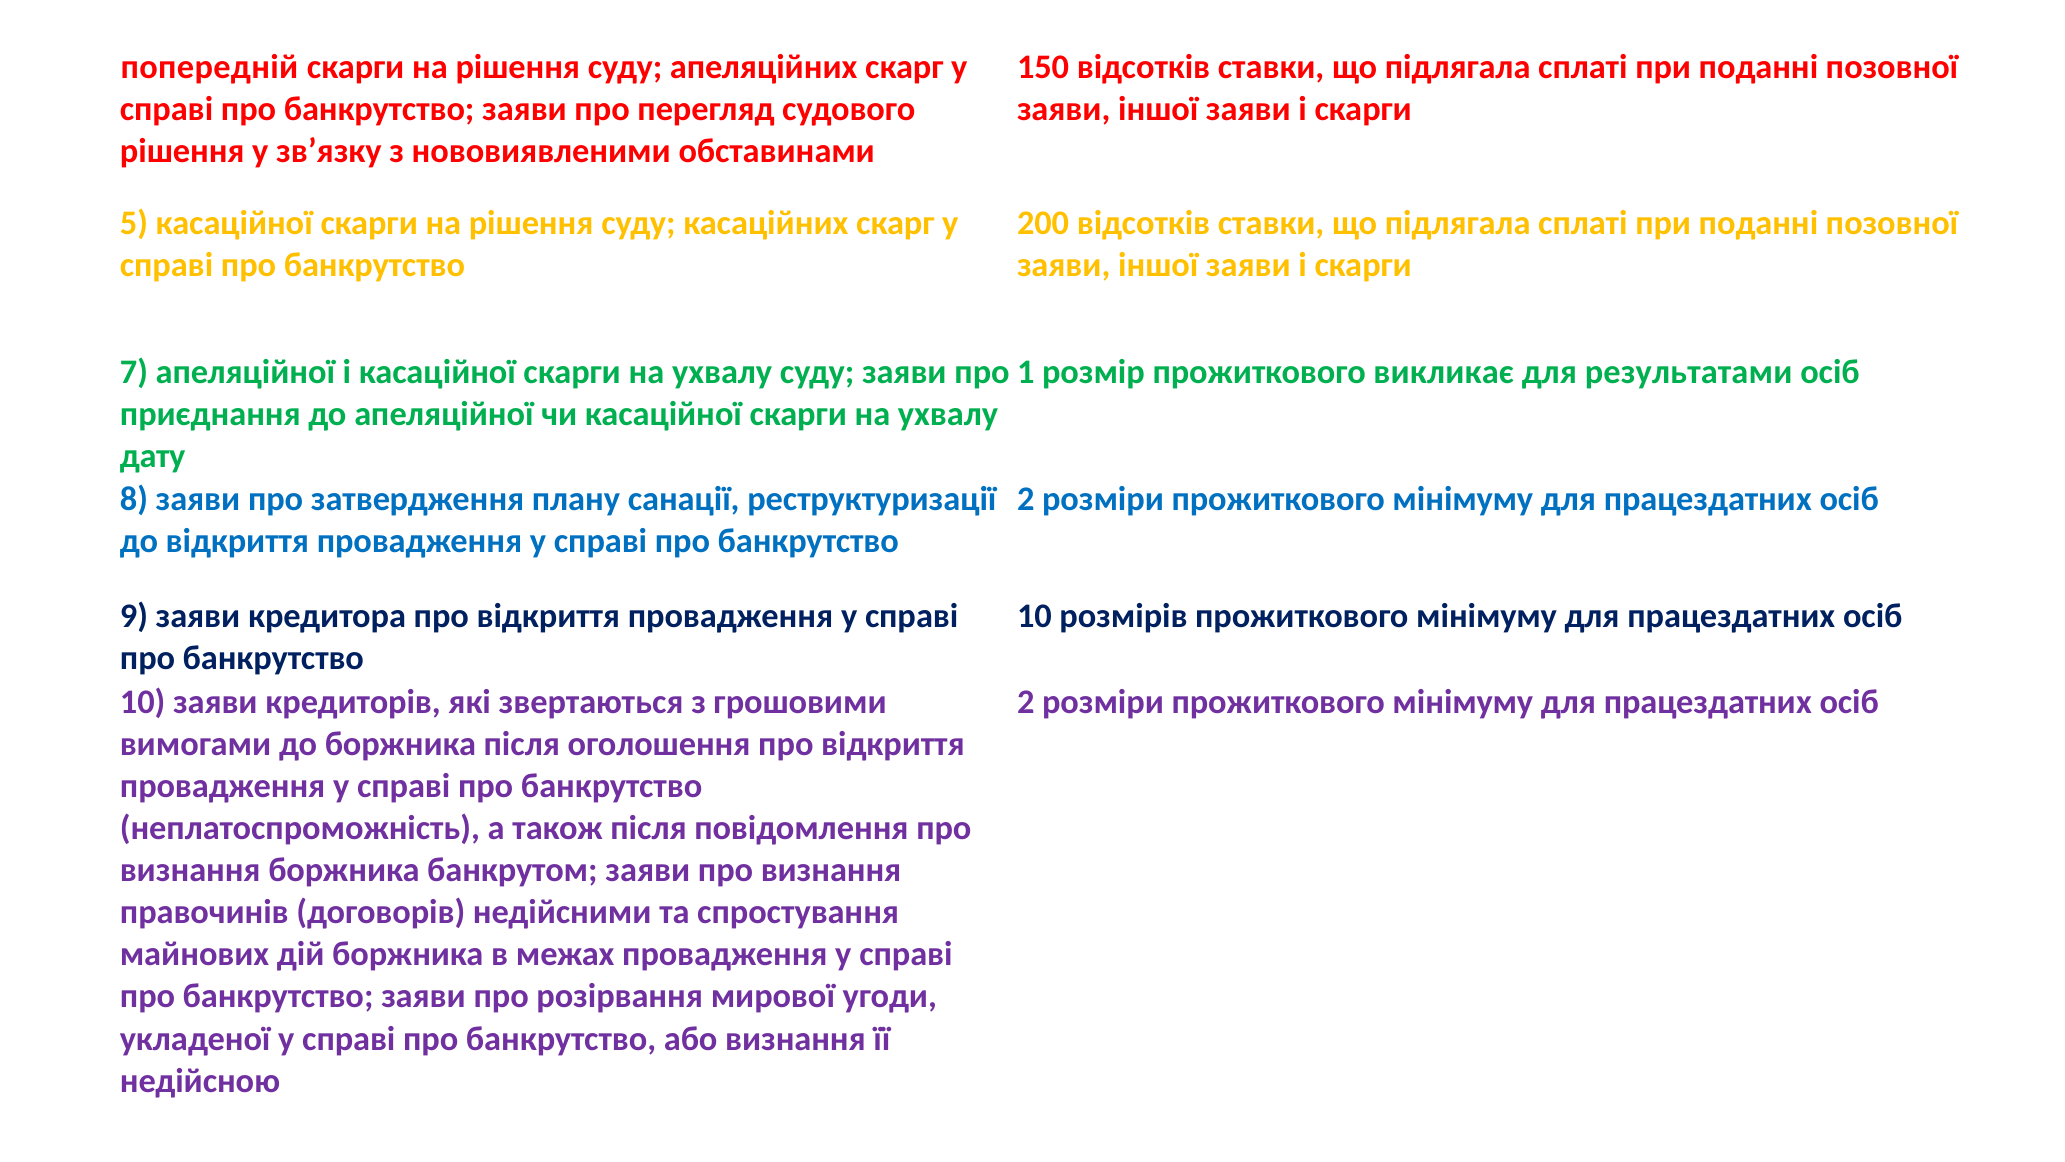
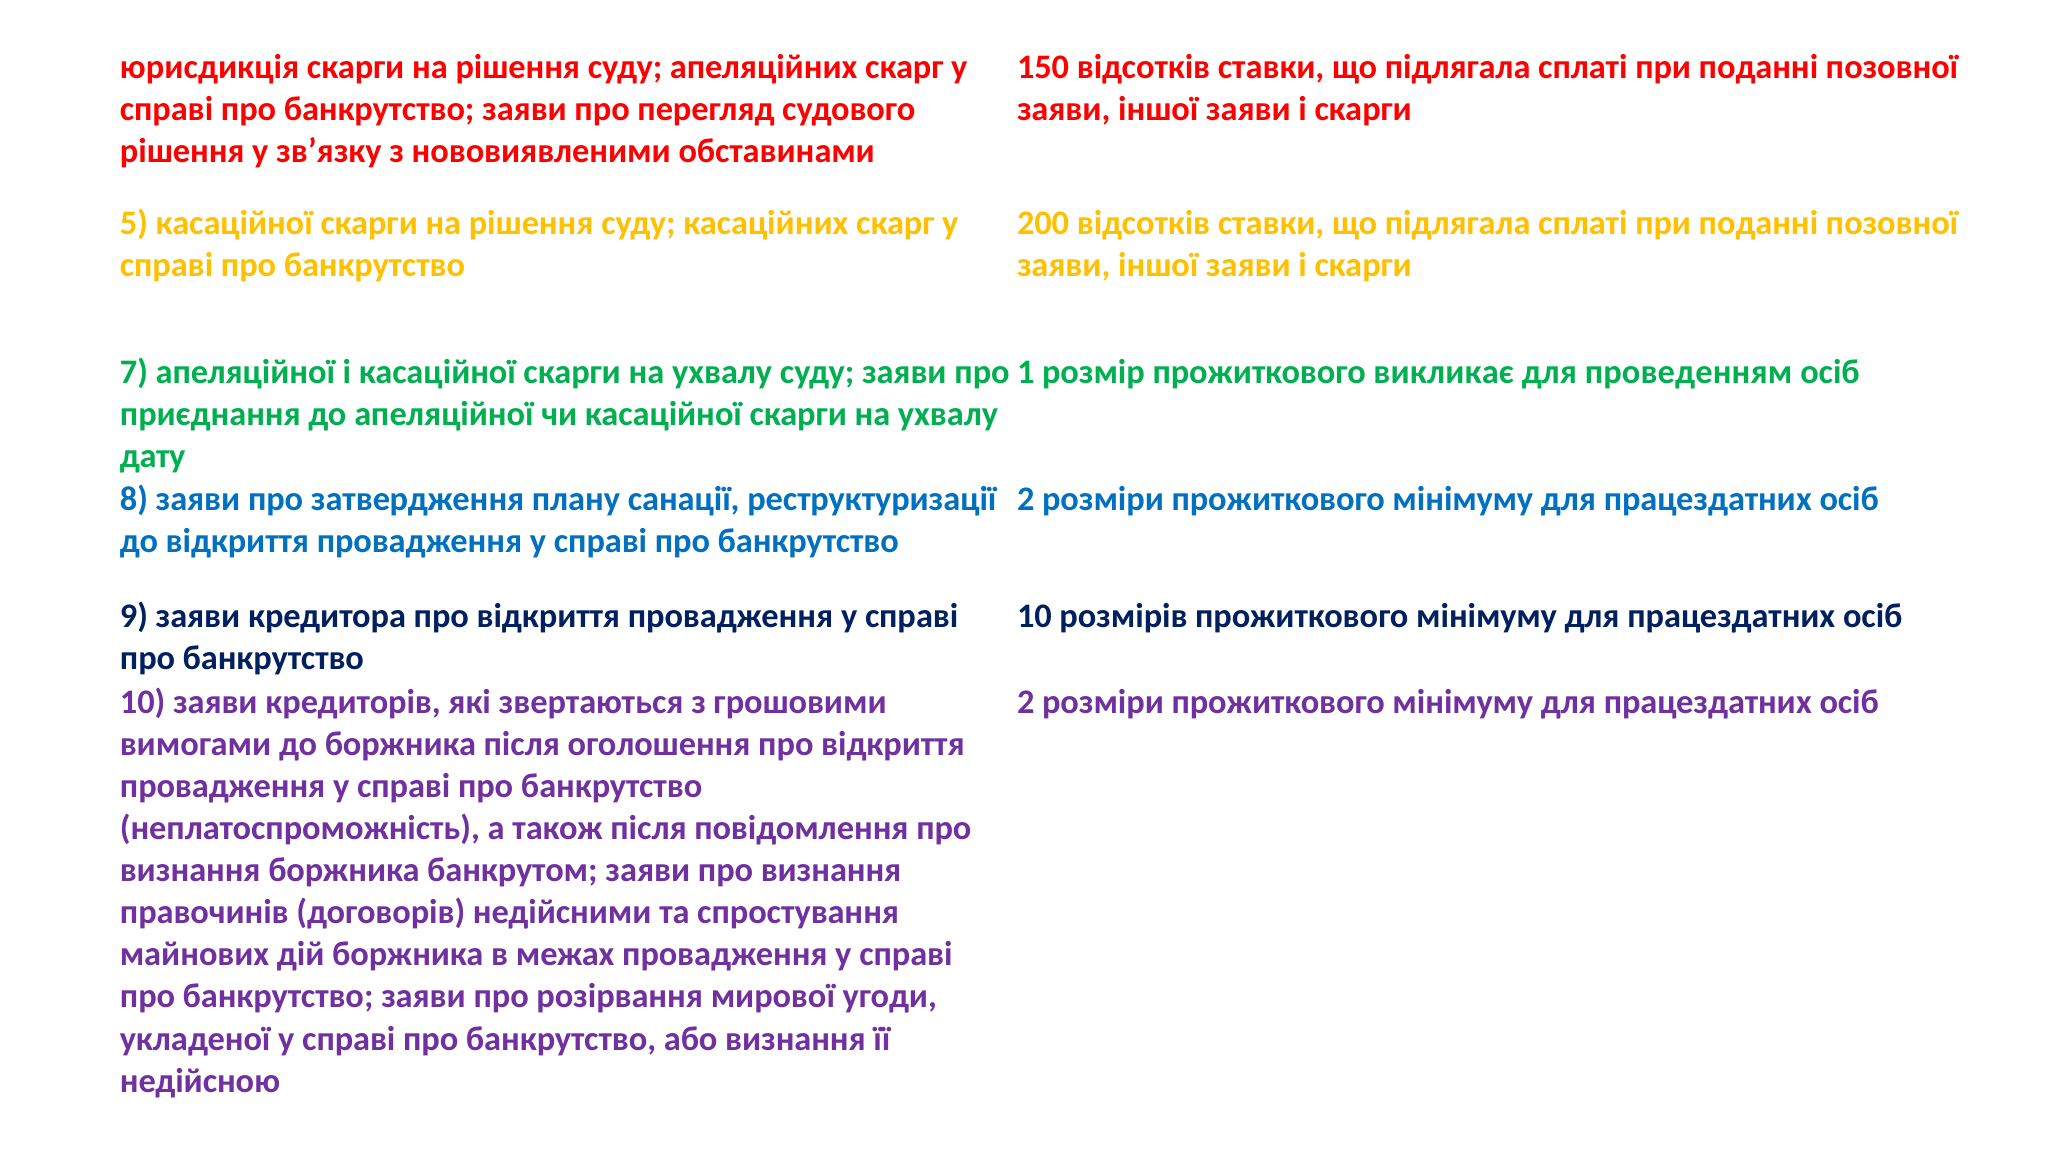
попередній: попередній -> юрисдикція
результатами: результатами -> проведенням
